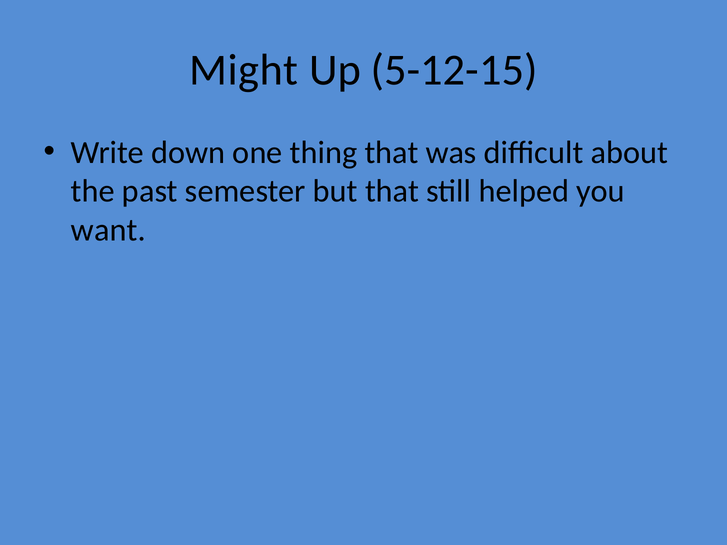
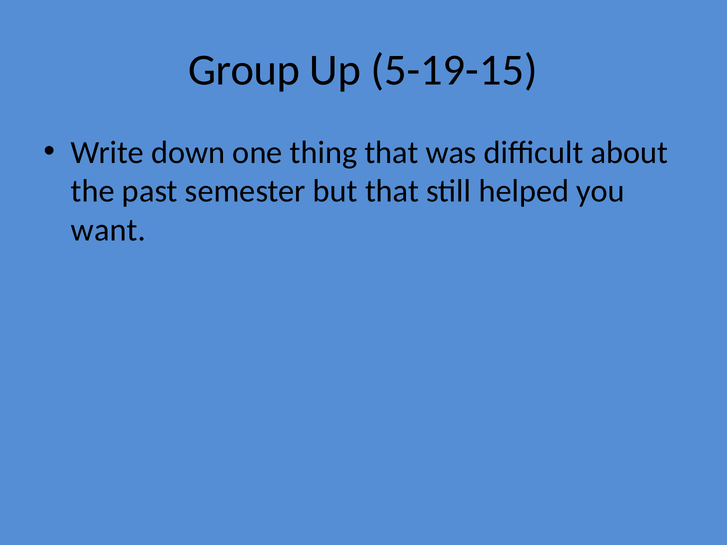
Might: Might -> Group
5-12-15: 5-12-15 -> 5-19-15
